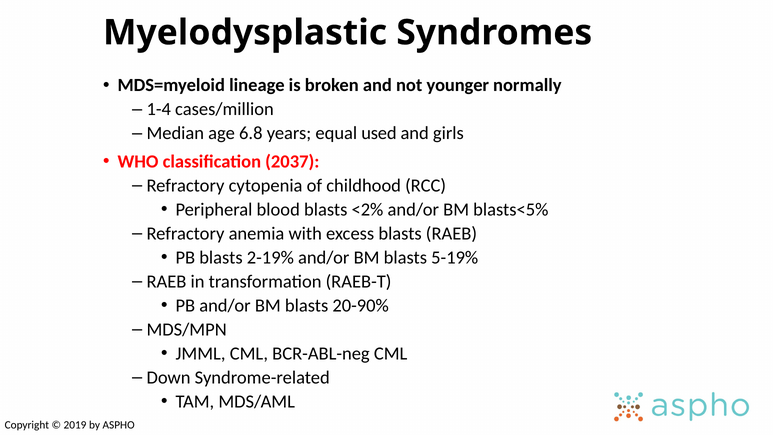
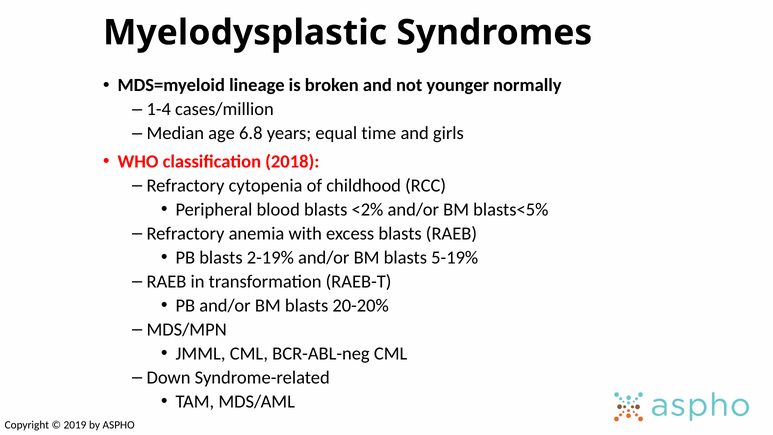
used: used -> time
2037: 2037 -> 2018
20-90%: 20-90% -> 20-20%
